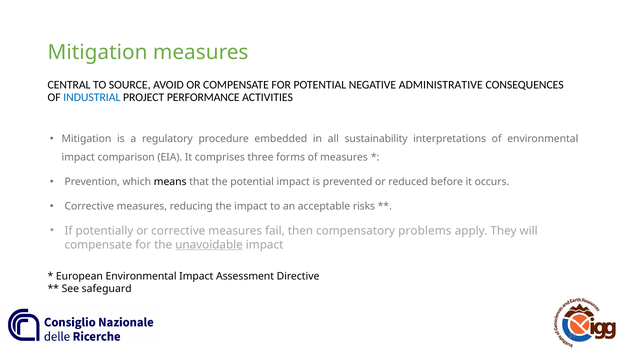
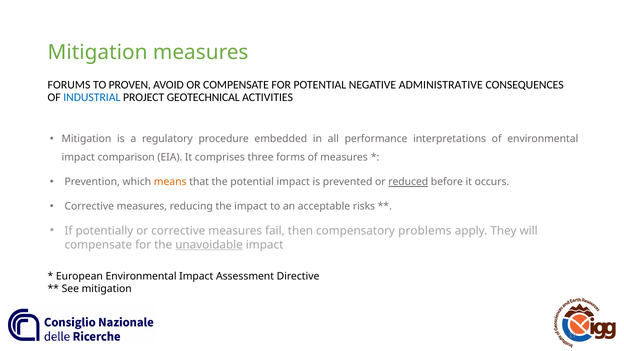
CENTRAL: CENTRAL -> FORUMS
SOURCE: SOURCE -> PROVEN
PERFORMANCE: PERFORMANCE -> GEOTECHNICAL
sustainability: sustainability -> performance
means colour: black -> orange
reduced underline: none -> present
See safeguard: safeguard -> mitigation
